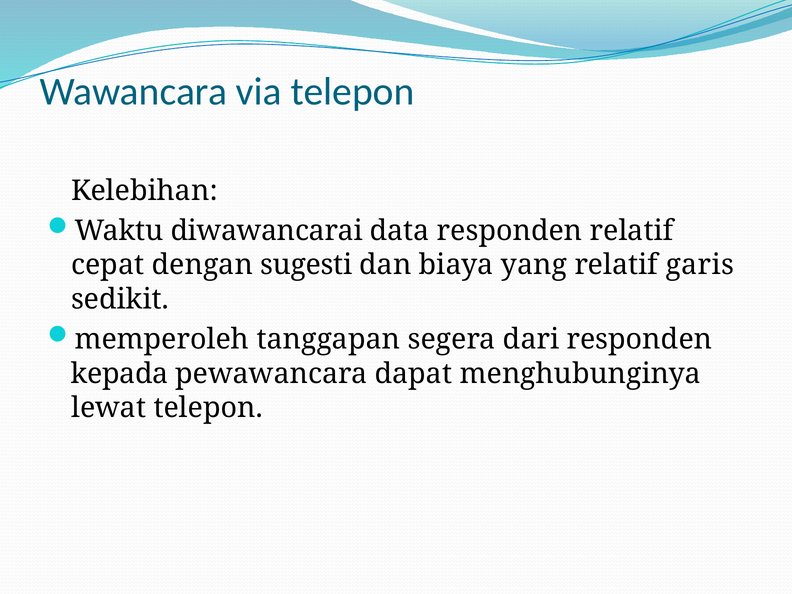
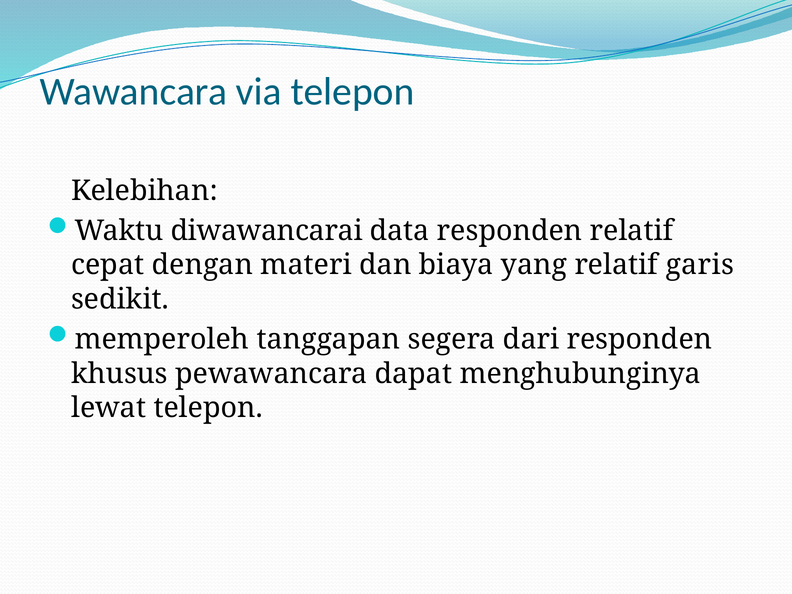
sugesti: sugesti -> materi
kepada: kepada -> khusus
